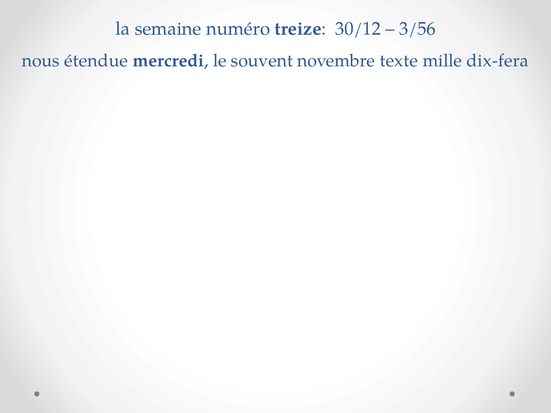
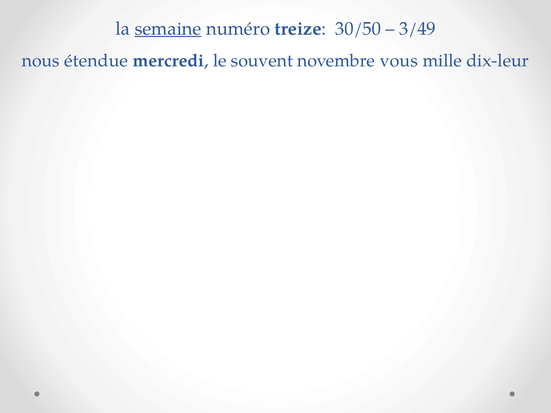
semaine underline: none -> present
30/12: 30/12 -> 30/50
3/56: 3/56 -> 3/49
texte: texte -> vous
dix-fera: dix-fera -> dix-leur
